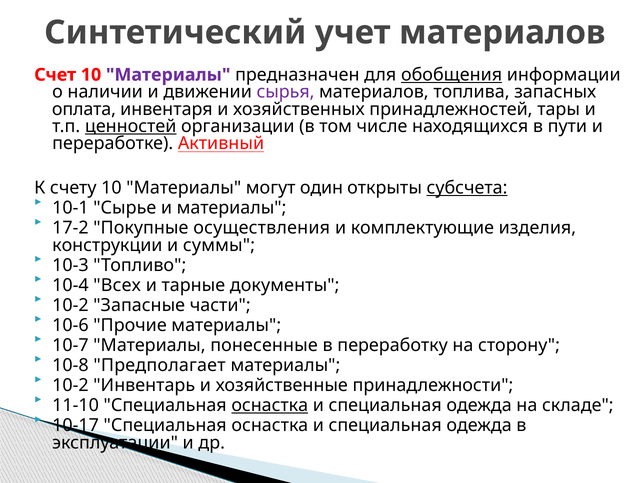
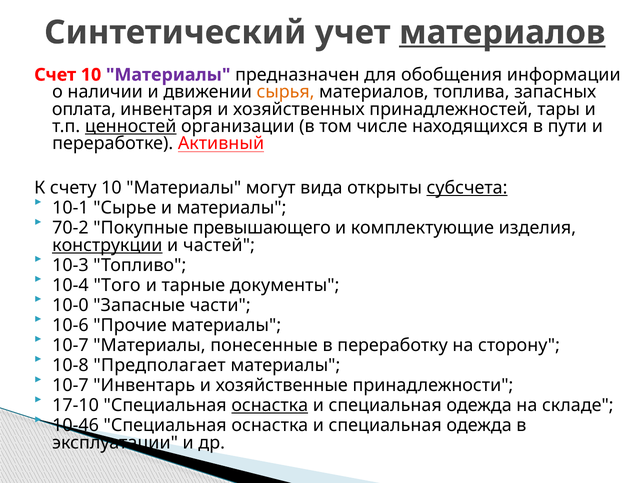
материалов at (502, 32) underline: none -> present
обобщения underline: present -> none
сырья colour: purple -> orange
один: один -> вида
17-2: 17-2 -> 70-2
осуществления: осуществления -> превышающего
конструкции underline: none -> present
суммы: суммы -> частей
Всех: Всех -> Того
10-2 at (70, 305): 10-2 -> 10-0
10-2 at (70, 385): 10-2 -> 10-7
11-10: 11-10 -> 17-10
10-17: 10-17 -> 10-46
